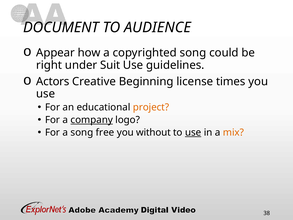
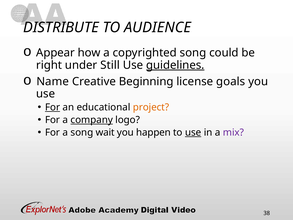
DOCUMENT: DOCUMENT -> DISTRIBUTE
Suit: Suit -> Still
guidelines underline: none -> present
Actors: Actors -> Name
times: times -> goals
For at (53, 107) underline: none -> present
free: free -> wait
without: without -> happen
mix colour: orange -> purple
